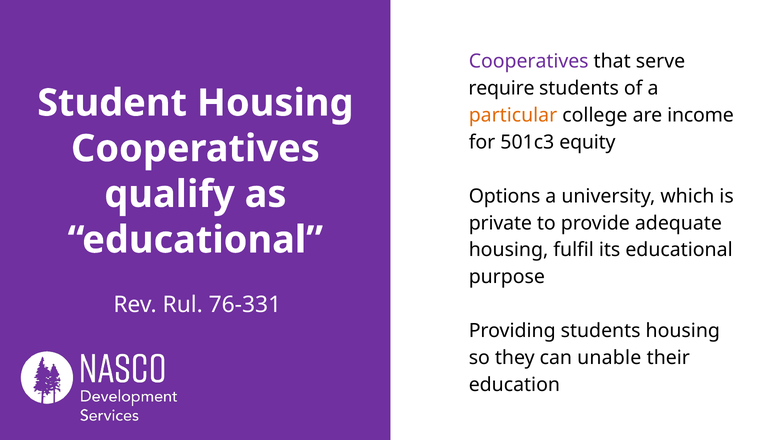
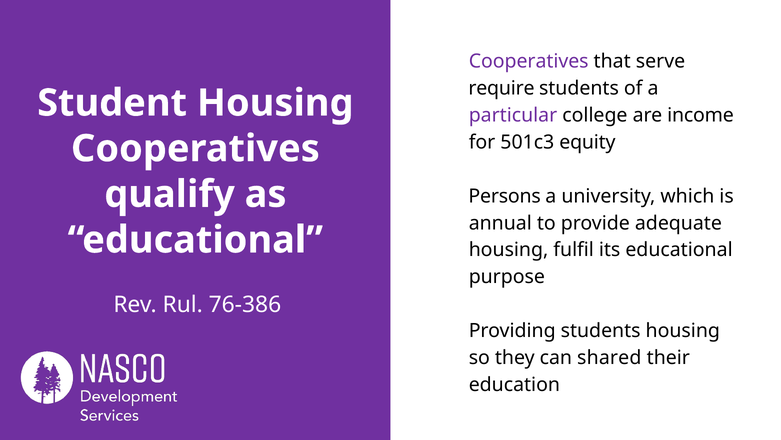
particular colour: orange -> purple
Options: Options -> Persons
private: private -> annual
76-331: 76-331 -> 76-386
unable: unable -> shared
